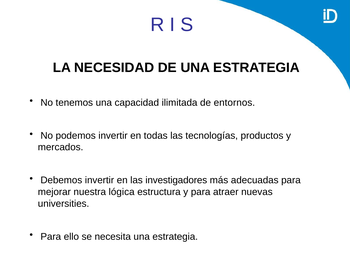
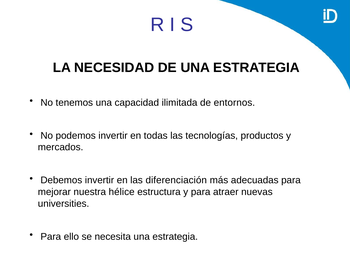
investigadores: investigadores -> diferenciación
lógica: lógica -> hélice
